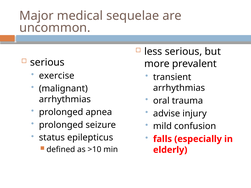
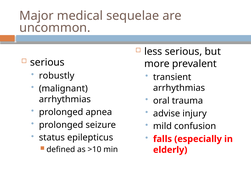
exercise: exercise -> robustly
